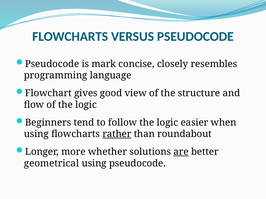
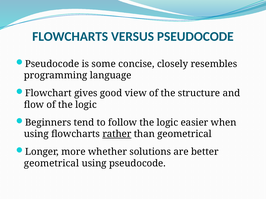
mark: mark -> some
than roundabout: roundabout -> geometrical
are underline: present -> none
